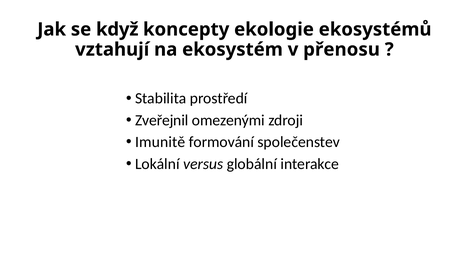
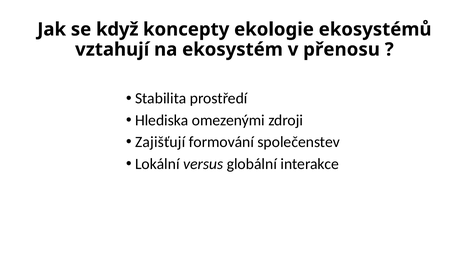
Zveřejnil: Zveřejnil -> Hlediska
Imunitě: Imunitě -> Zajišťují
